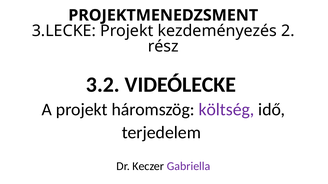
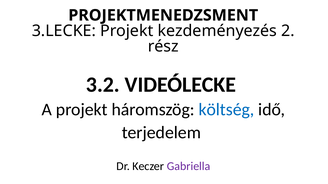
költség colour: purple -> blue
